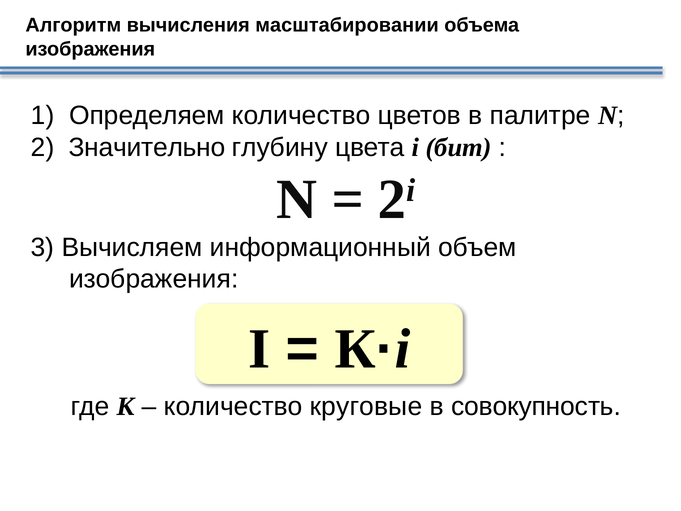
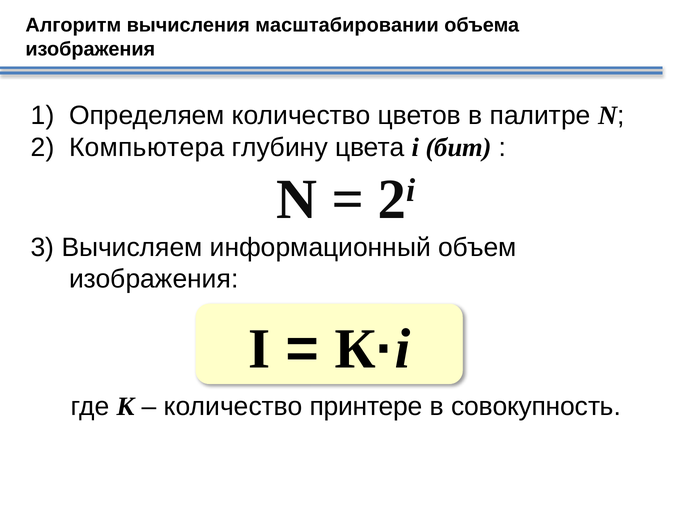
Значительно: Значительно -> Компьютера
круговые: круговые -> принтере
